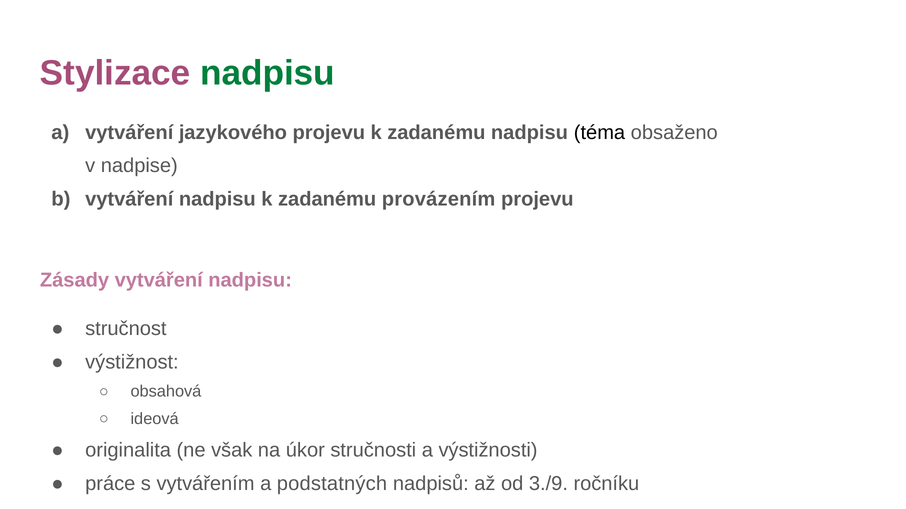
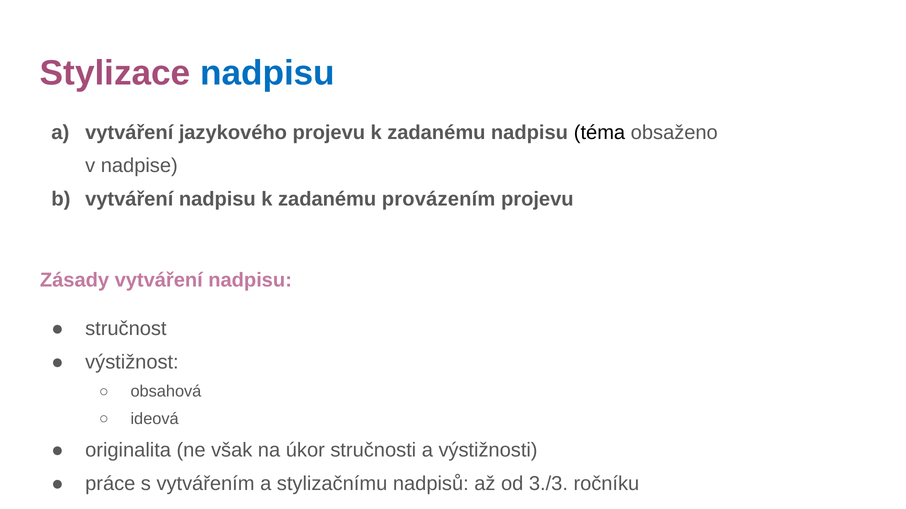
nadpisu at (267, 73) colour: green -> blue
podstatných: podstatných -> stylizačnímu
3./9: 3./9 -> 3./3
